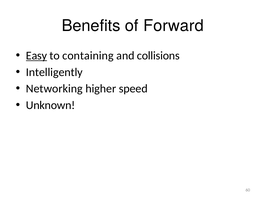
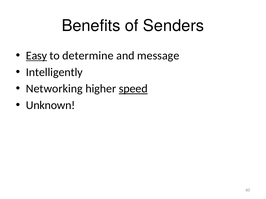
Forward: Forward -> Senders
containing: containing -> determine
collisions: collisions -> message
speed underline: none -> present
